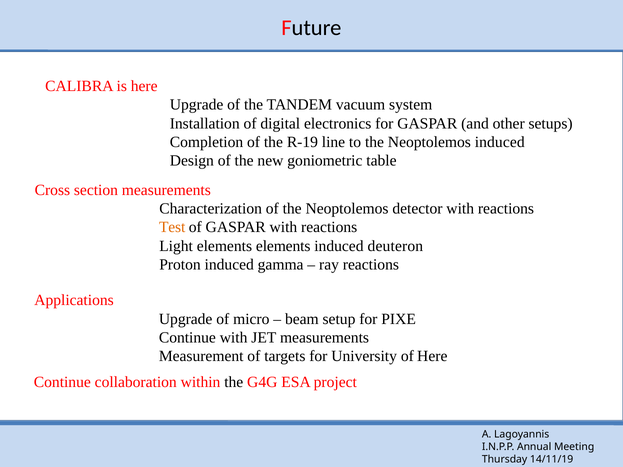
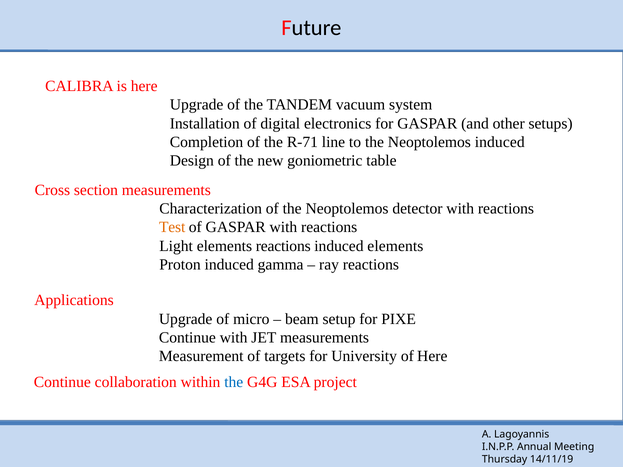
R-19: R-19 -> R-71
elements elements: elements -> reactions
induced deuteron: deuteron -> elements
the at (234, 382) colour: black -> blue
